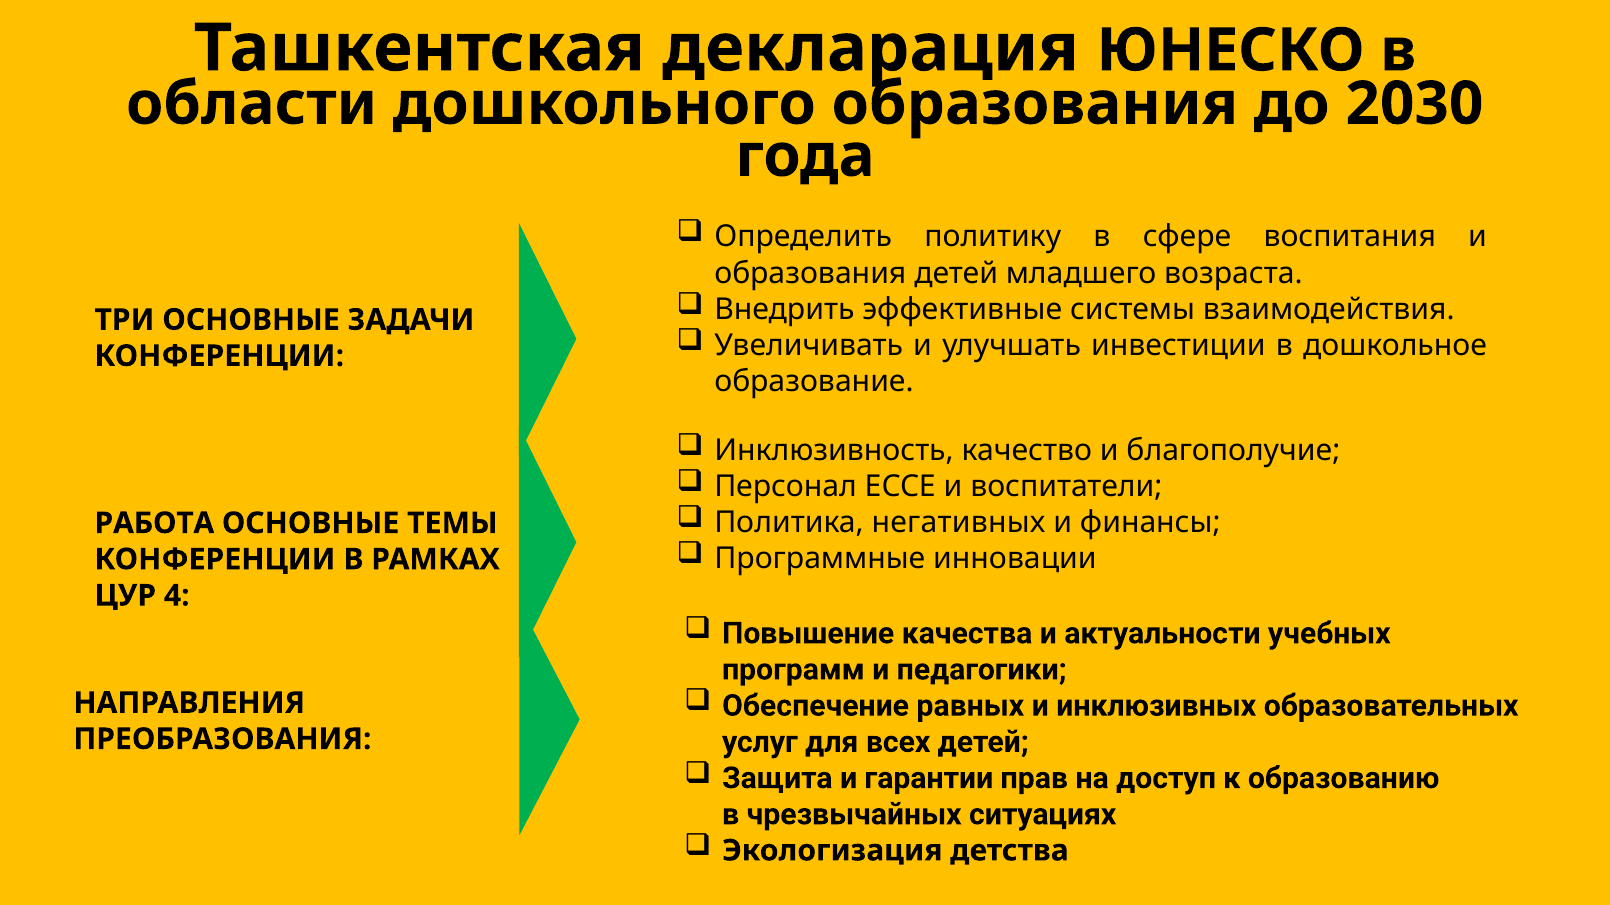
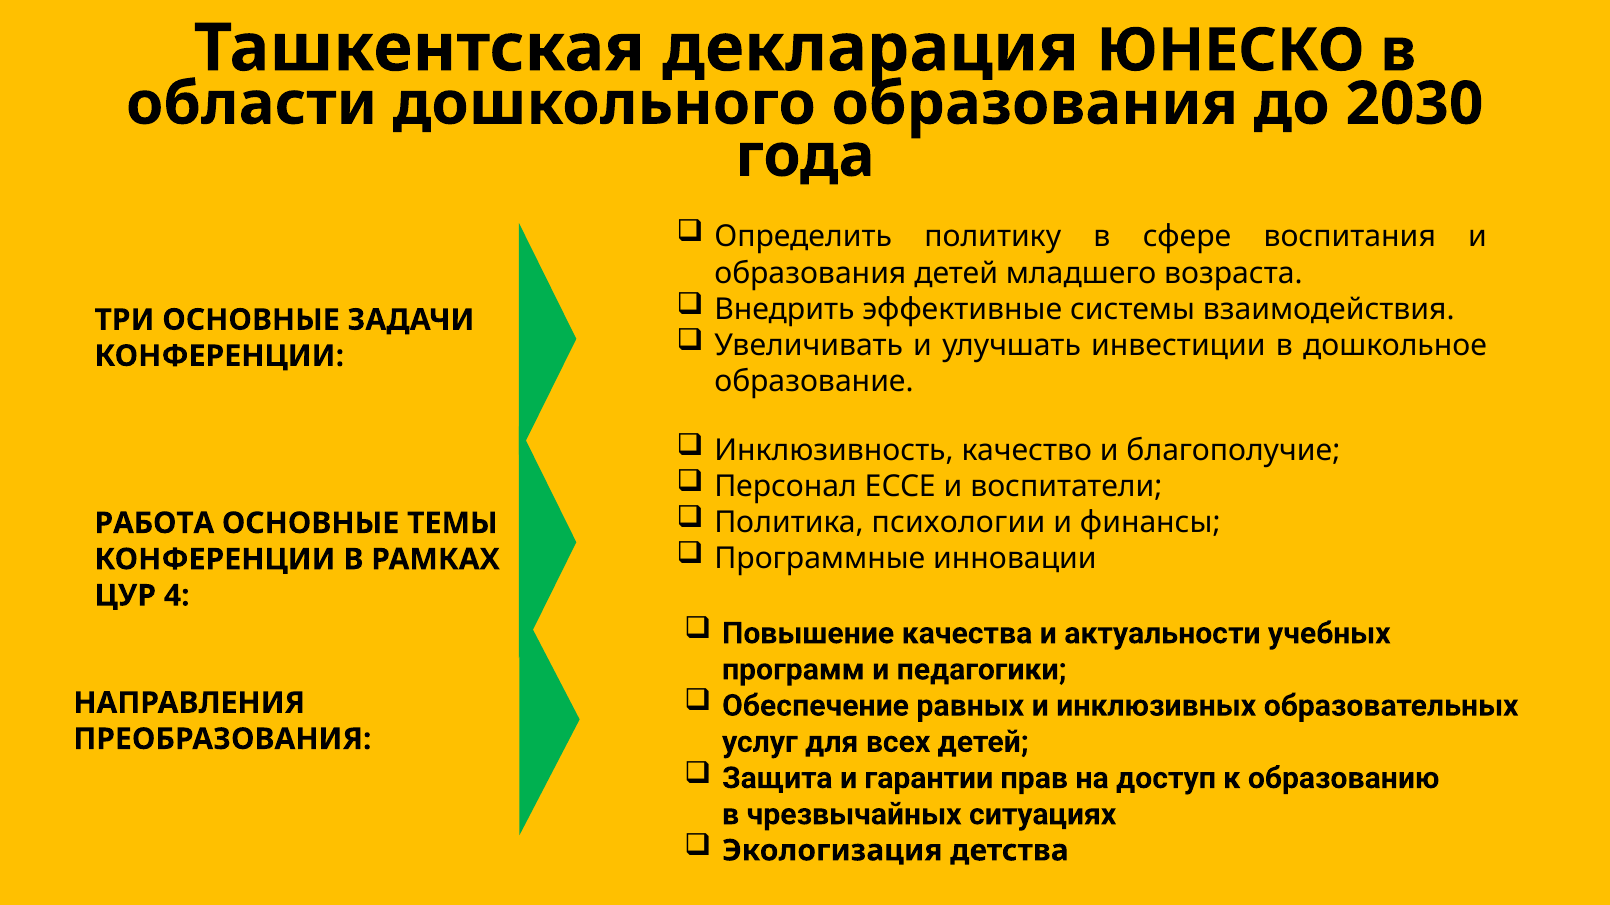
негативных: негативных -> психологии
